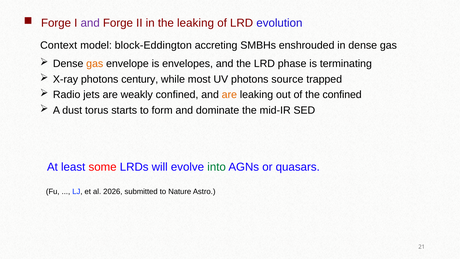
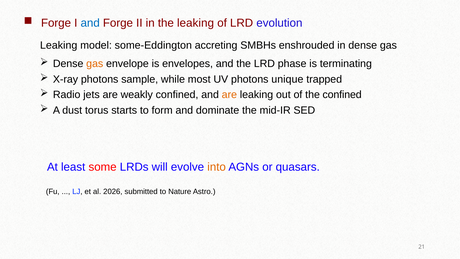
and at (90, 23) colour: purple -> blue
Context at (59, 45): Context -> Leaking
block-Eddington: block-Eddington -> some-Eddington
century: century -> sample
source: source -> unique
into colour: green -> orange
